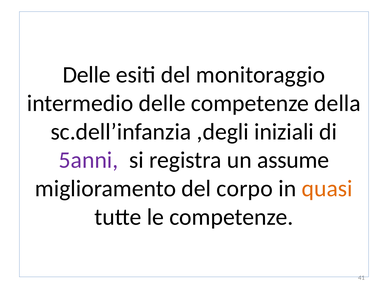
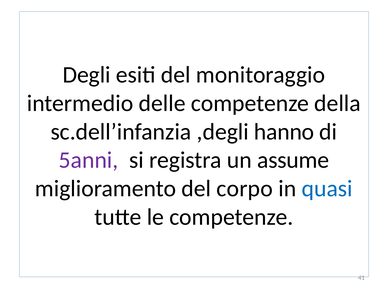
Delle at (87, 75): Delle -> Degli
iniziali: iniziali -> hanno
quasi colour: orange -> blue
